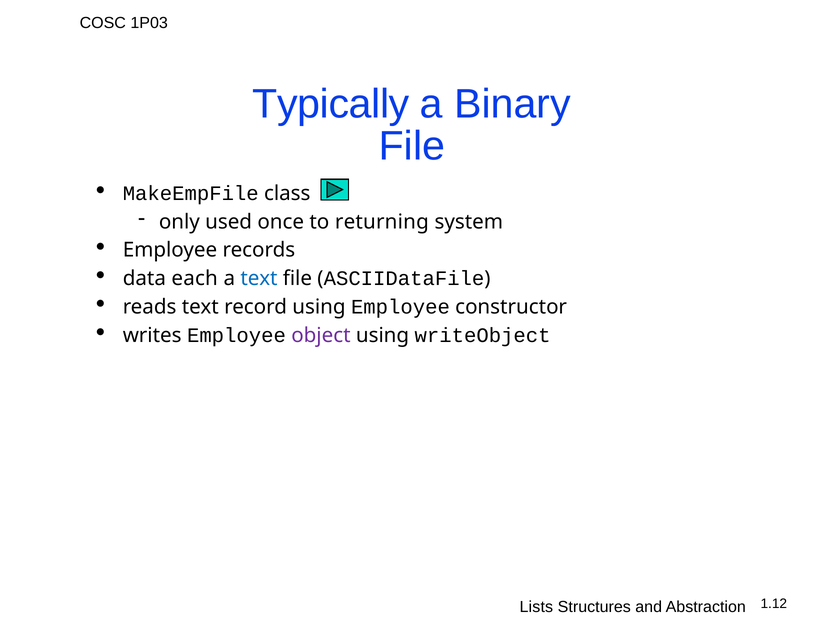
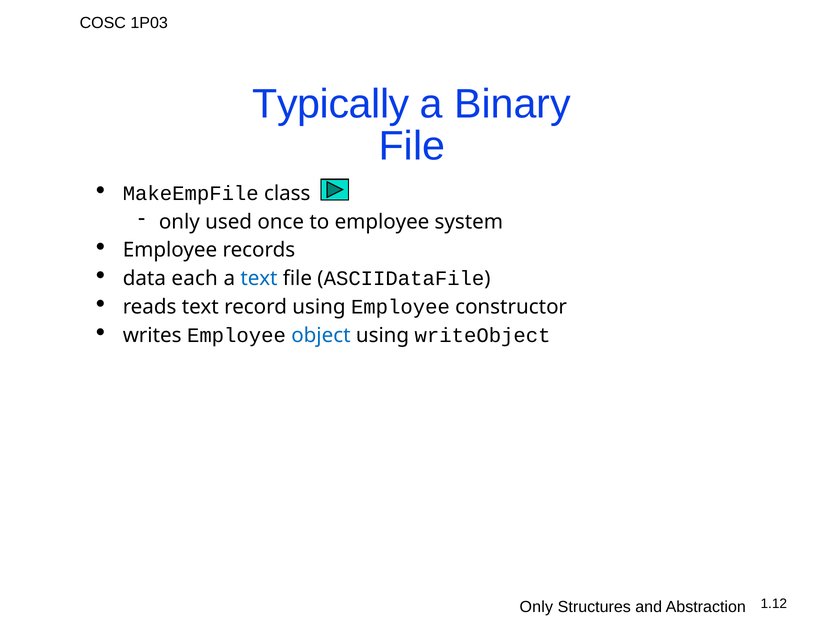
to returning: returning -> employee
object colour: purple -> blue
Lists at (536, 607): Lists -> Only
